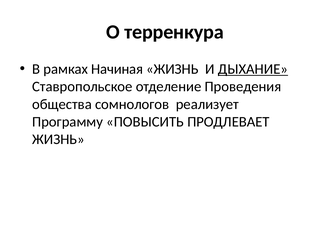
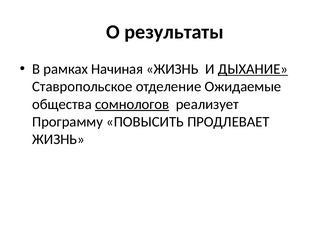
терренкура: терренкура -> результаты
Проведения: Проведения -> Ожидаемые
сомнологов underline: none -> present
